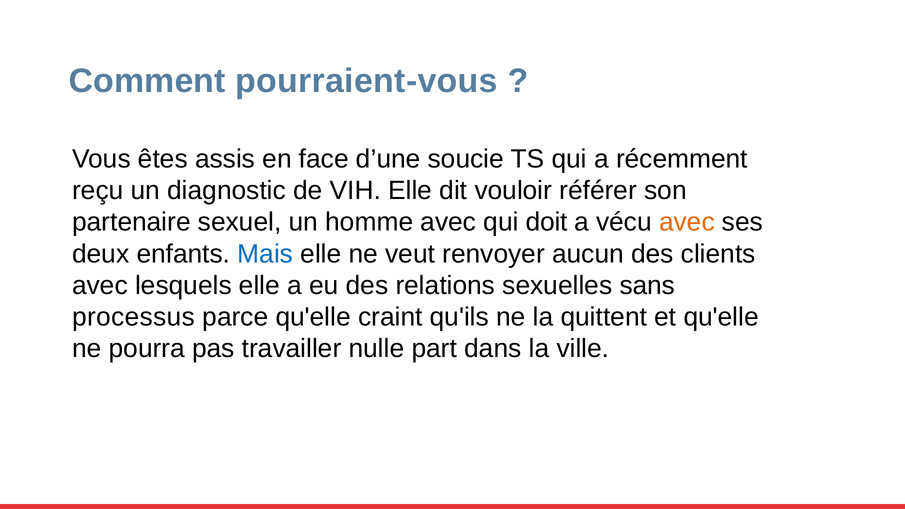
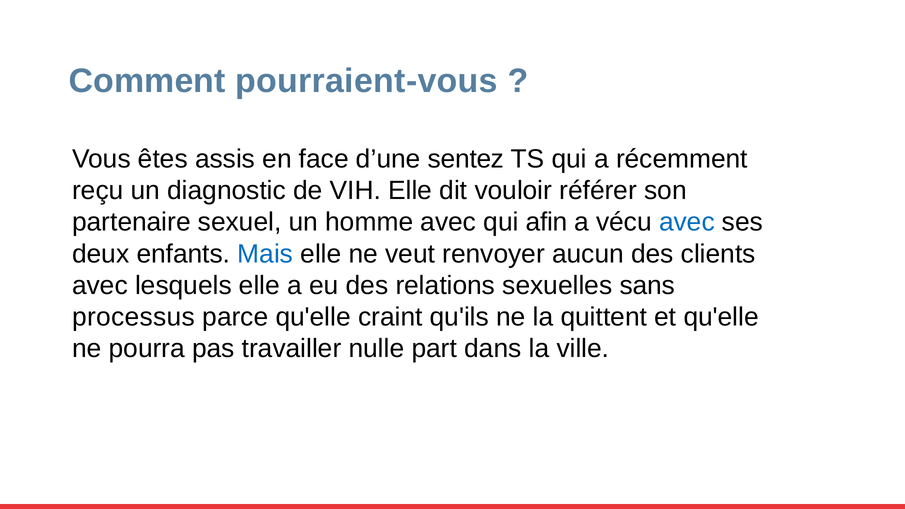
soucie: soucie -> sentez
doit: doit -> afin
avec at (687, 222) colour: orange -> blue
